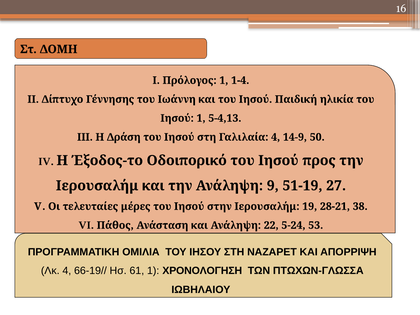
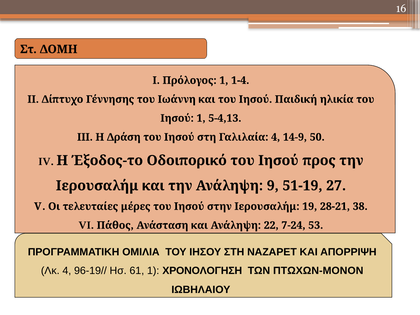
5-24: 5-24 -> 7-24
66-19//: 66-19// -> 96-19//
ΠΤΩΧΩΝ-ΓΛΩΣΣΑ: ΠΤΩΧΩΝ-ΓΛΩΣΣΑ -> ΠΤΩΧΩΝ-ΜΟΝΟΝ
